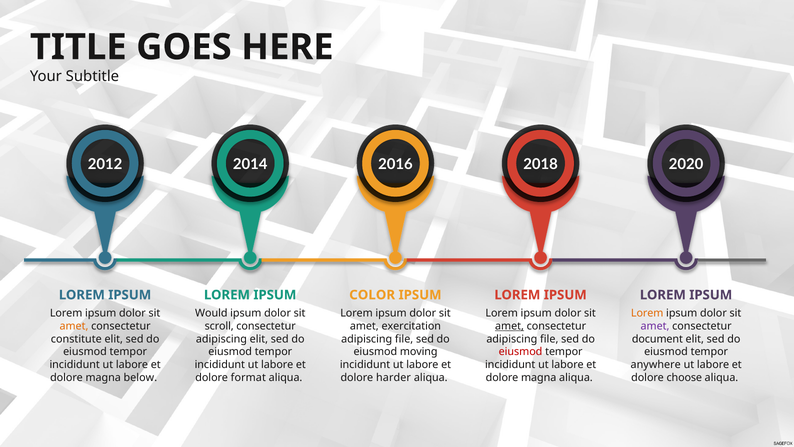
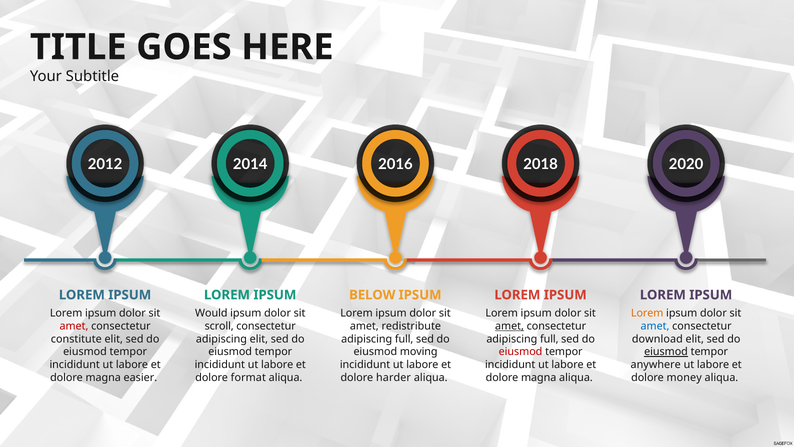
COLOR: COLOR -> BELOW
amet at (74, 326) colour: orange -> red
exercitation: exercitation -> redistribute
amet at (655, 326) colour: purple -> blue
file at (404, 339): file -> full
file at (549, 339): file -> full
document: document -> download
eiusmod at (666, 352) underline: none -> present
below: below -> easier
choose: choose -> money
